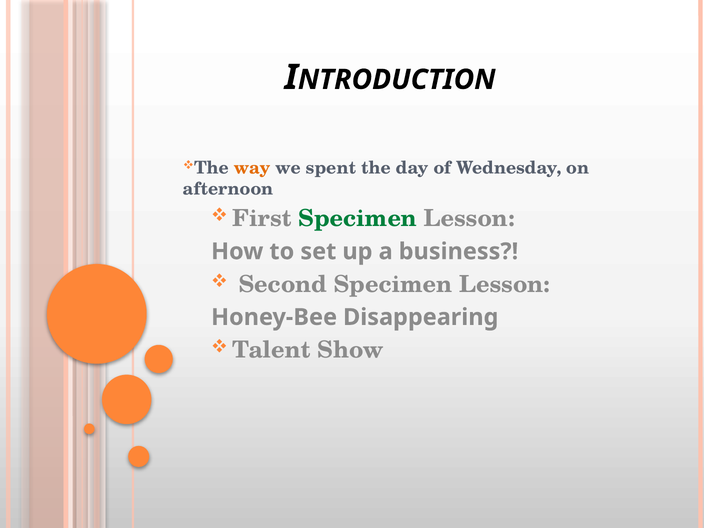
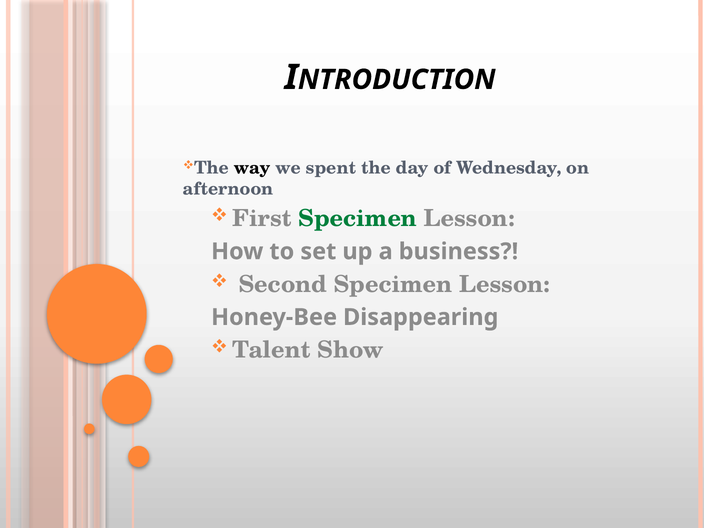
way colour: orange -> black
